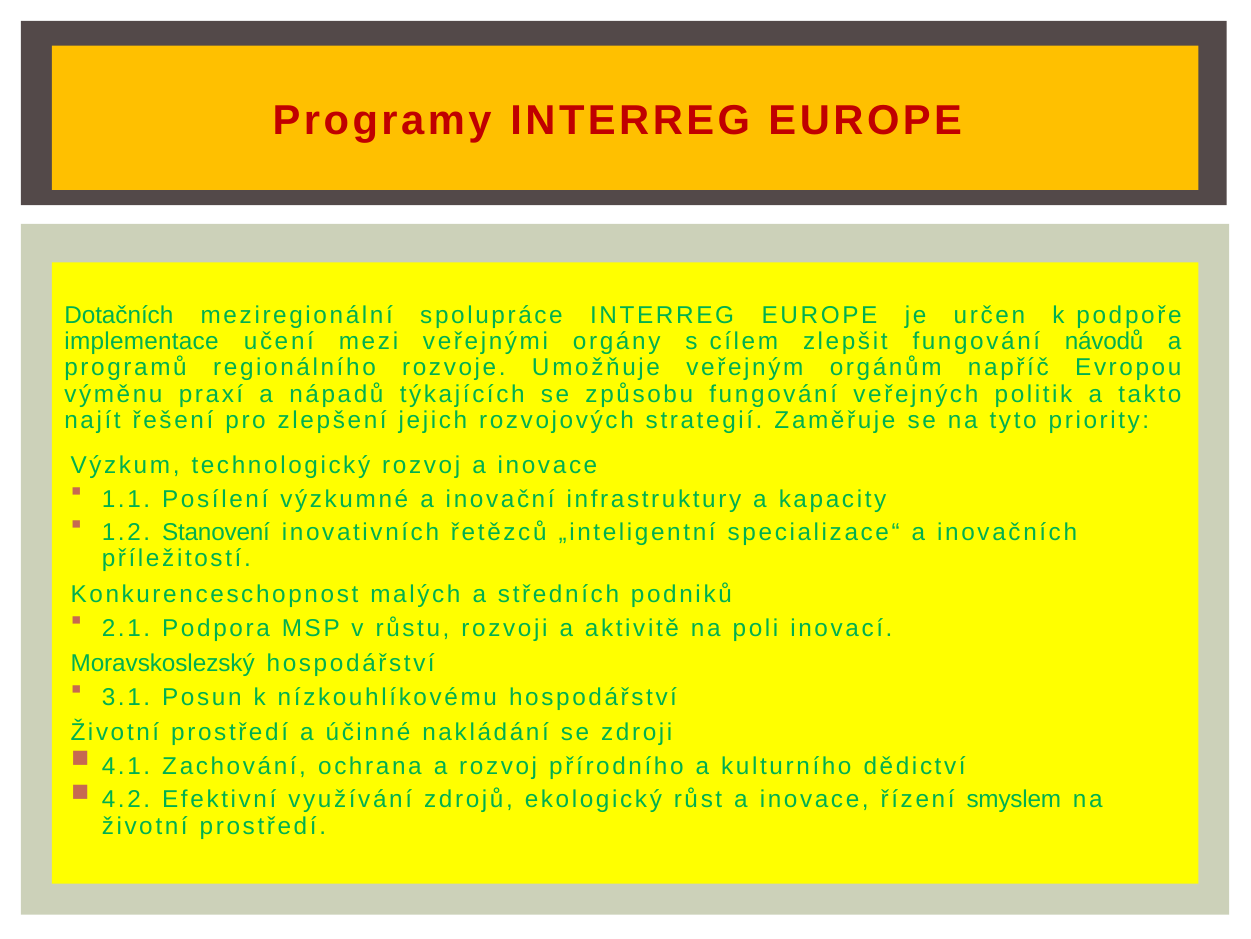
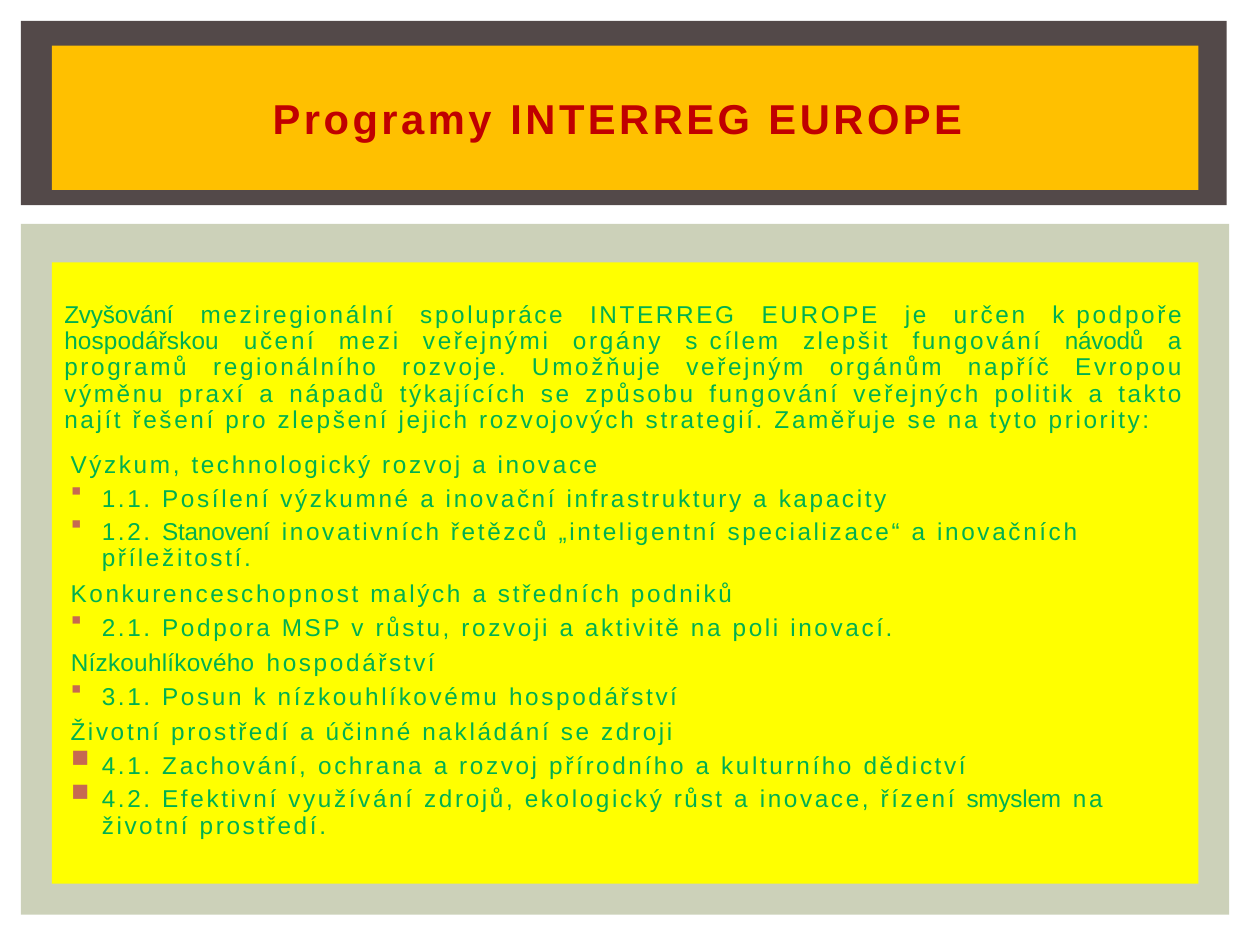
Dotačních: Dotačních -> Zvyšování
implementace: implementace -> hospodářskou
Moravskoslezský: Moravskoslezský -> Nízkouhlíkového
